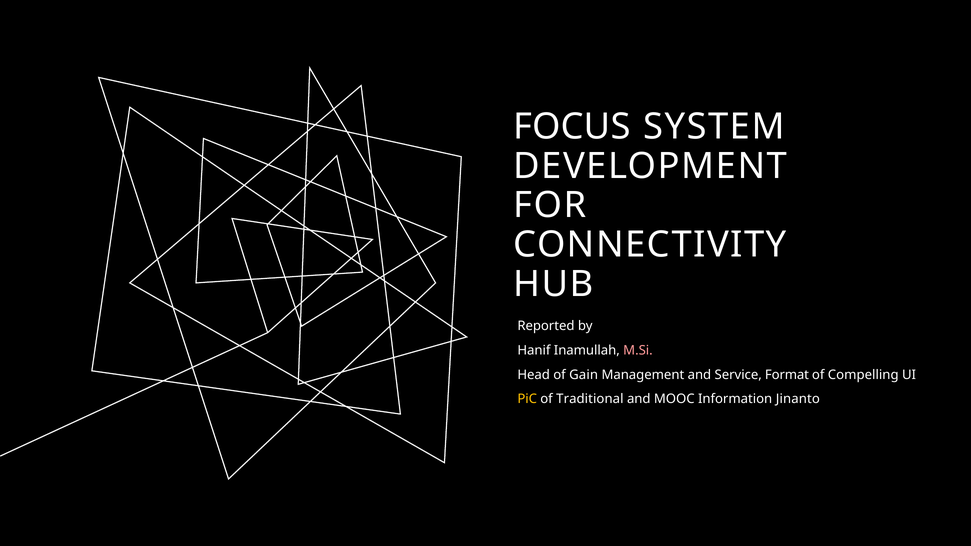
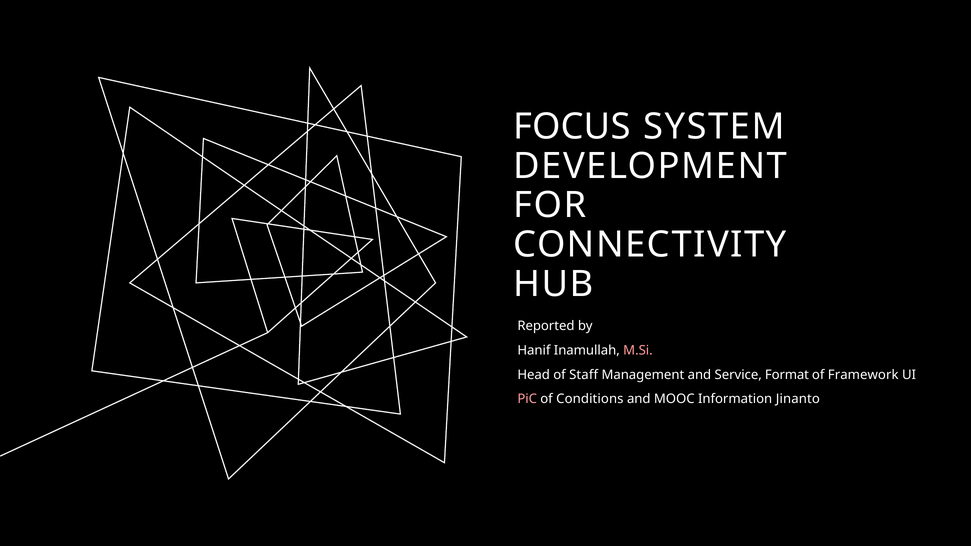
Gain: Gain -> Staff
Compelling: Compelling -> Framework
PiC colour: yellow -> pink
Traditional: Traditional -> Conditions
